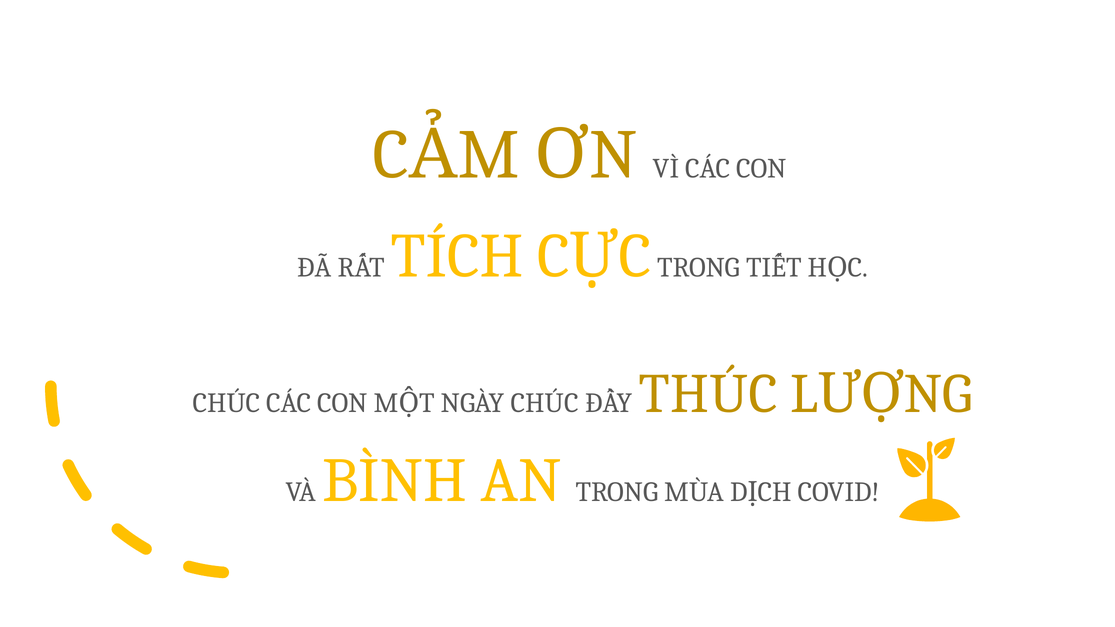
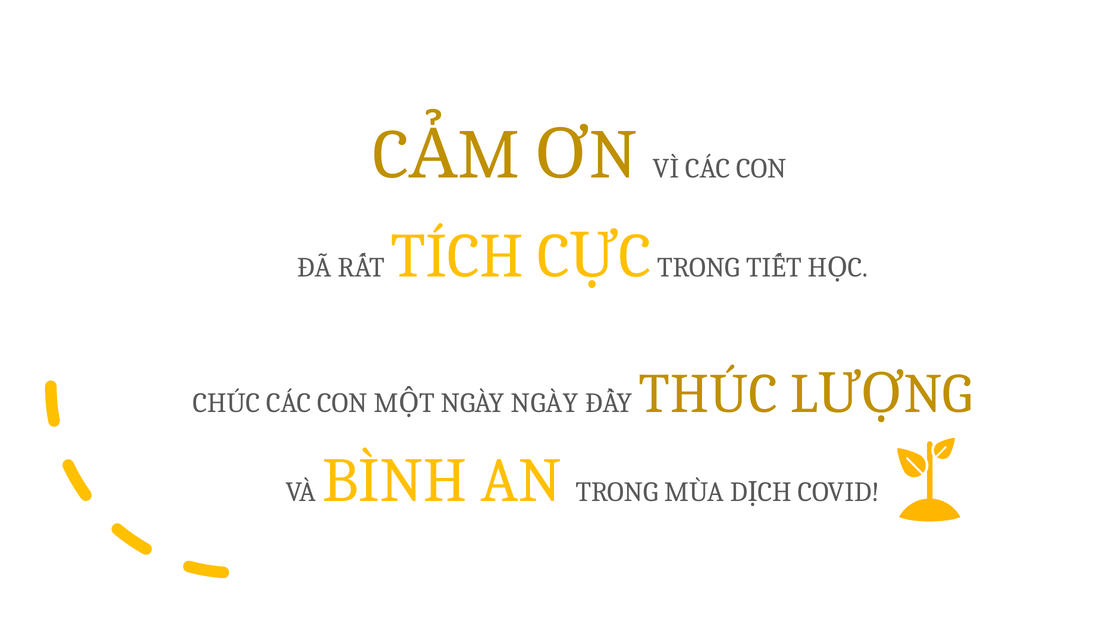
NGÀY CHÚC: CHÚC -> NGÀY
